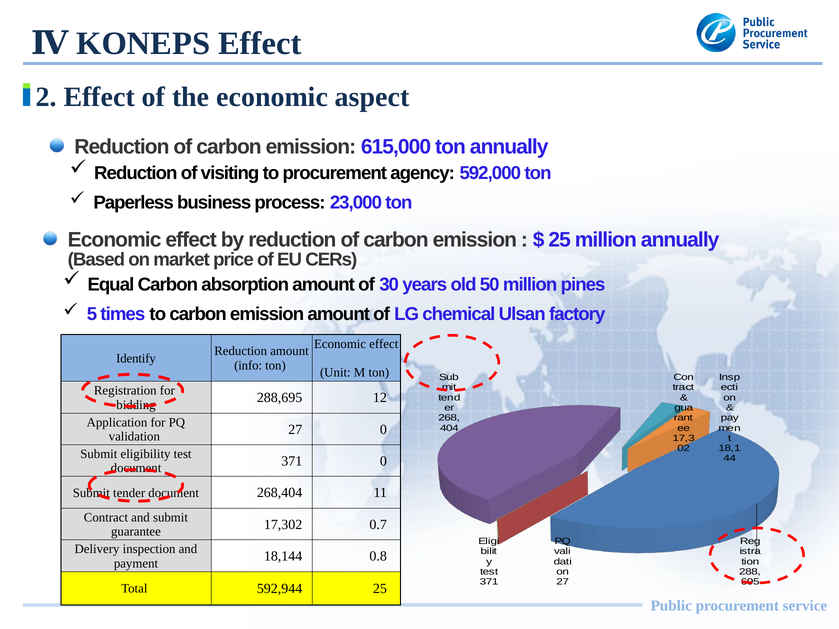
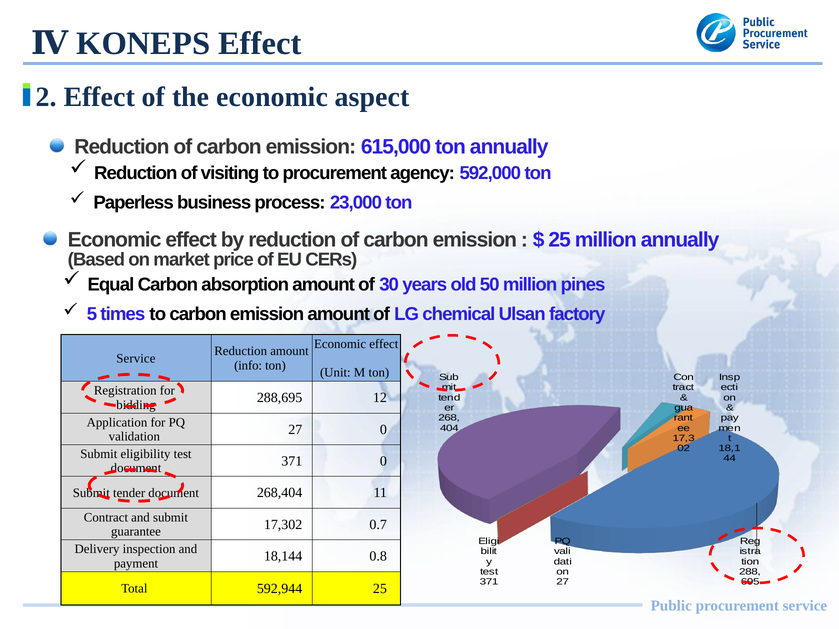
Identify at (136, 358): Identify -> Service
